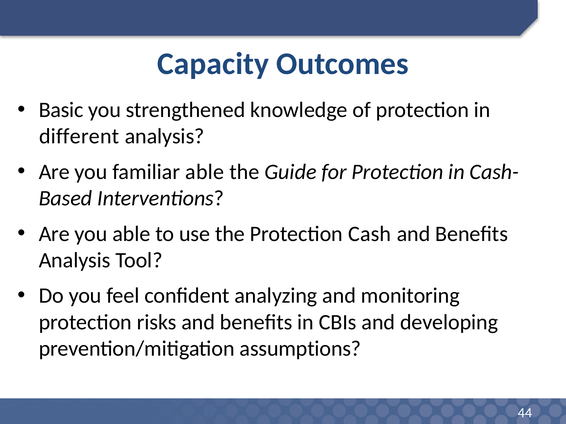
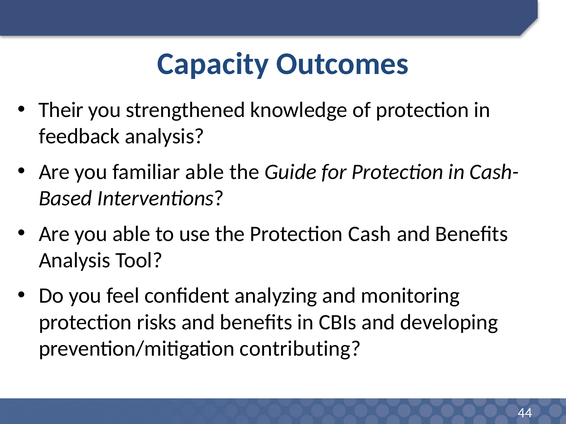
Basic: Basic -> Their
different: different -> feedback
assumptions: assumptions -> contributing
